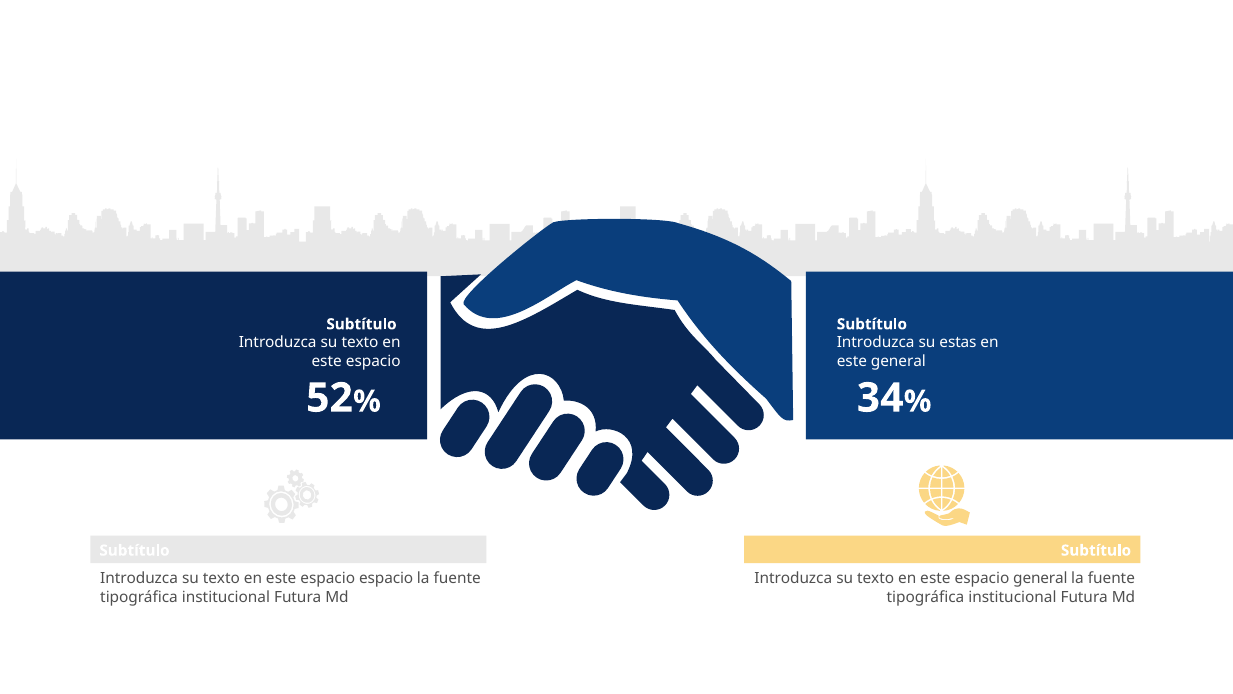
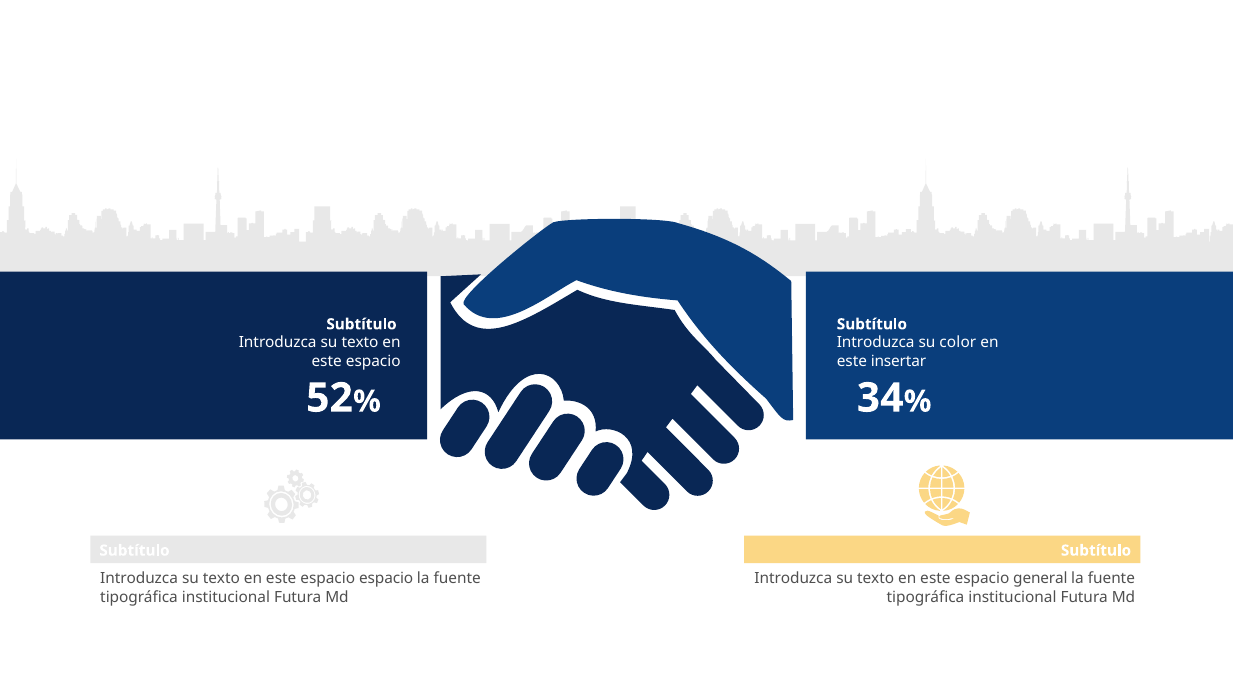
estas: estas -> color
este general: general -> insertar
